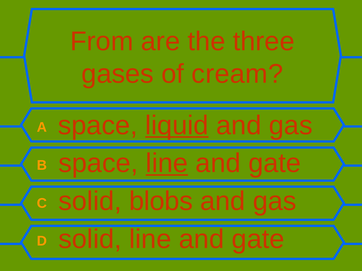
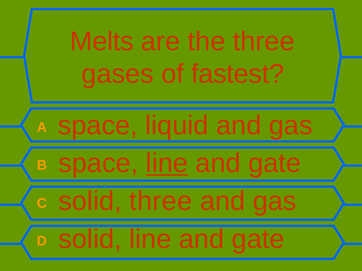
From: From -> Melts
cream: cream -> fastest
liquid underline: present -> none
solid blobs: blobs -> three
